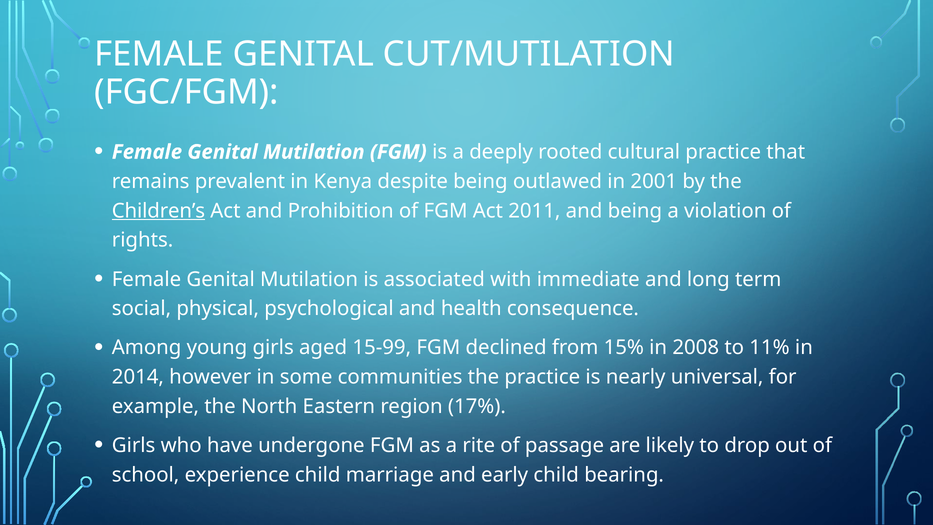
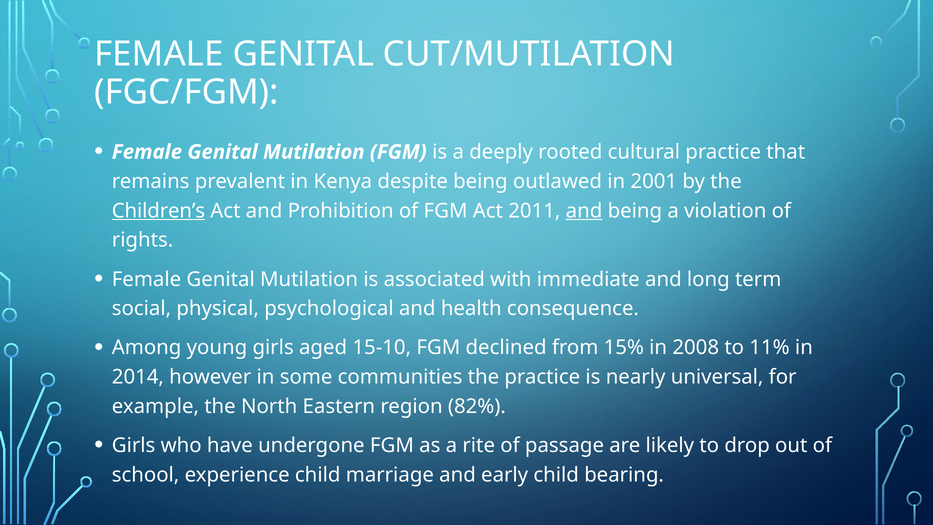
and at (584, 211) underline: none -> present
15-99: 15-99 -> 15-10
17%: 17% -> 82%
